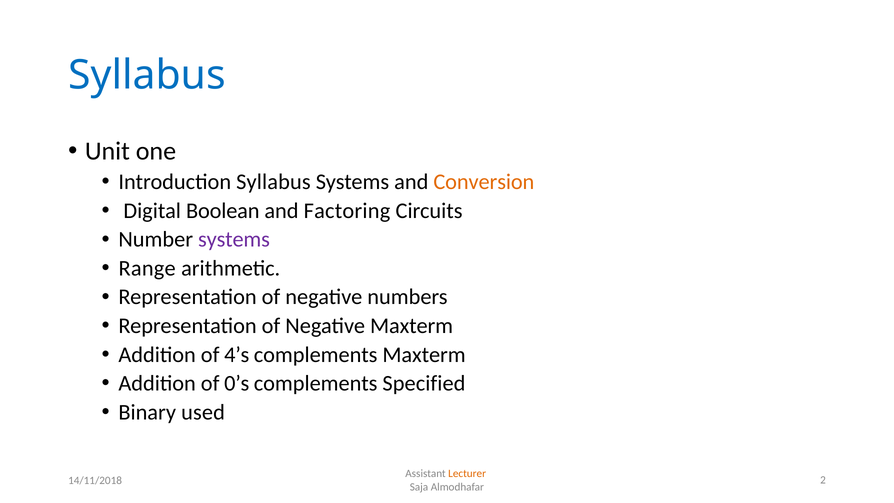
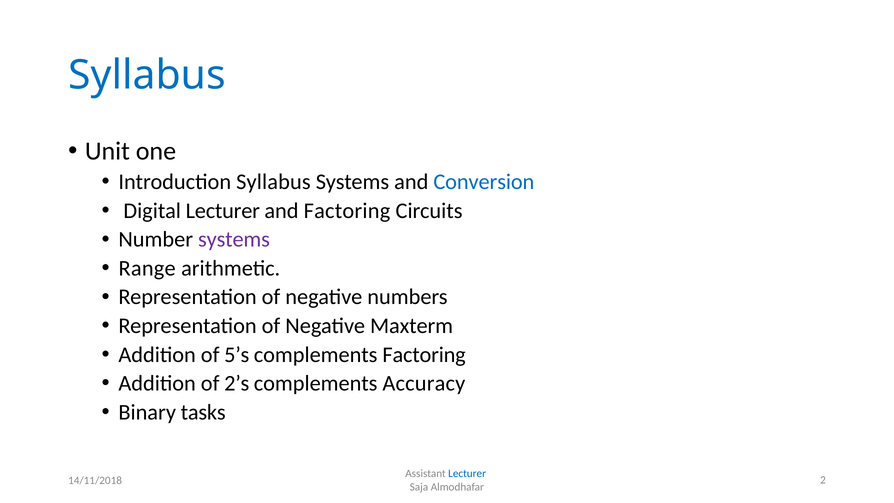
Conversion colour: orange -> blue
Digital Boolean: Boolean -> Lecturer
4’s: 4’s -> 5’s
complements Maxterm: Maxterm -> Factoring
0’s: 0’s -> 2’s
Specified: Specified -> Accuracy
used: used -> tasks
Lecturer at (467, 474) colour: orange -> blue
